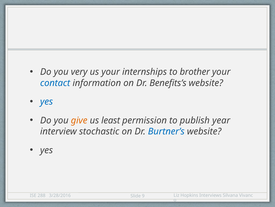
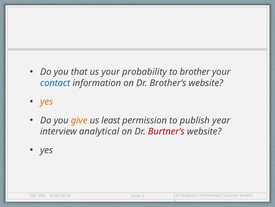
very: very -> that
internships: internships -> probability
Benefits’s: Benefits’s -> Brother’s
yes at (47, 101) colour: blue -> orange
stochastic: stochastic -> analytical
Burtner’s colour: blue -> red
